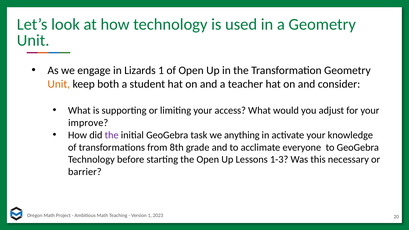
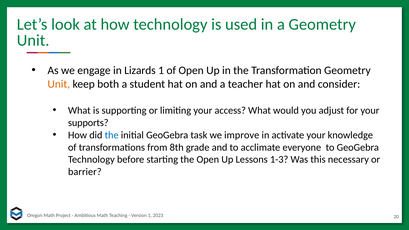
improve: improve -> supports
the at (112, 135) colour: purple -> blue
anything: anything -> improve
